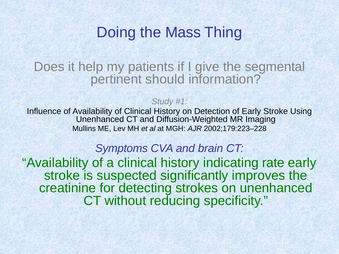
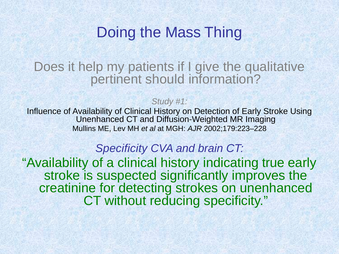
segmental: segmental -> qualitative
Symptoms at (122, 149): Symptoms -> Specificity
rate: rate -> true
